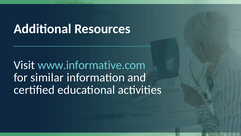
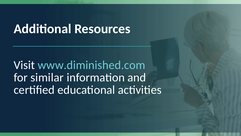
www.informative.com: www.informative.com -> www.diminished.com
